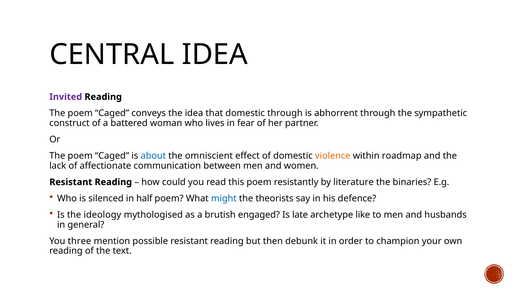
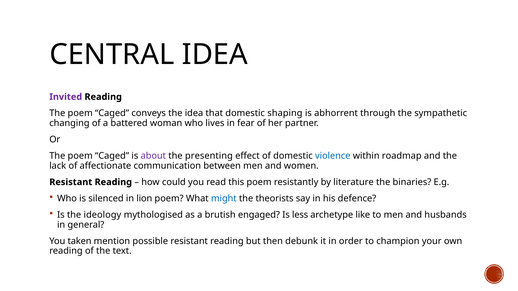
domestic through: through -> shaping
construct: construct -> changing
about colour: blue -> purple
omniscient: omniscient -> presenting
violence colour: orange -> blue
half: half -> lion
late: late -> less
three: three -> taken
